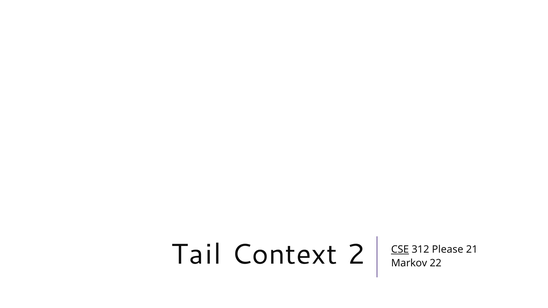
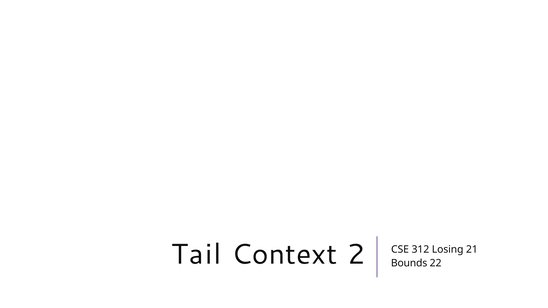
CSE underline: present -> none
Please: Please -> Losing
Markov: Markov -> Bounds
